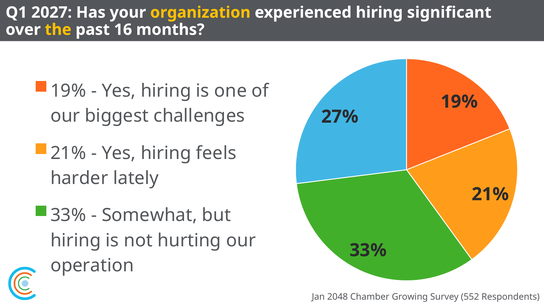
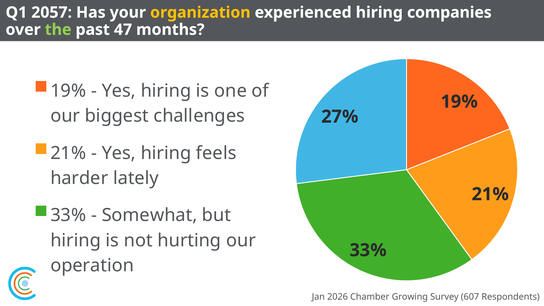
2027: 2027 -> 2057
significant: significant -> companies
the colour: yellow -> light green
16: 16 -> 47
2048: 2048 -> 2026
552: 552 -> 607
